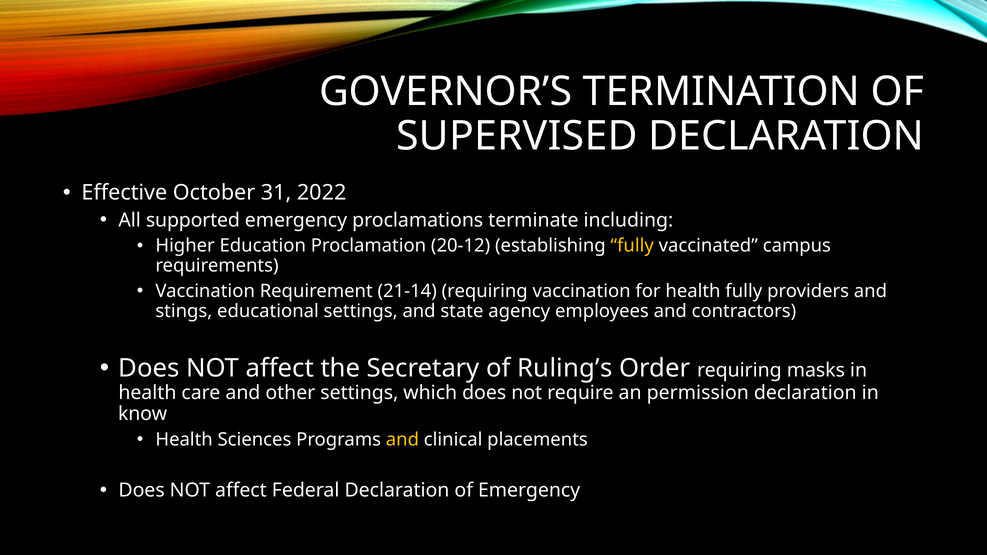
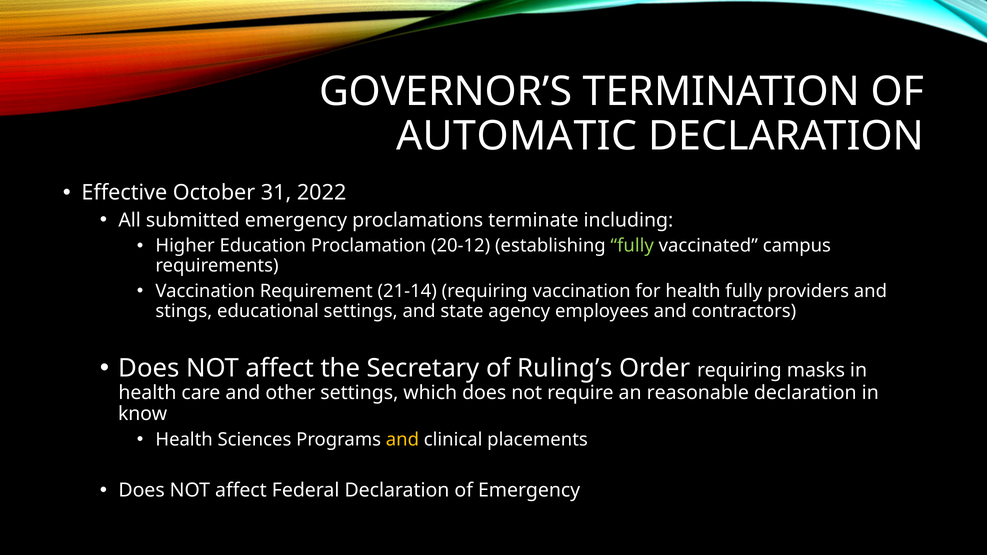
SUPERVISED: SUPERVISED -> AUTOMATIC
supported: supported -> submitted
fully at (632, 246) colour: yellow -> light green
permission: permission -> reasonable
